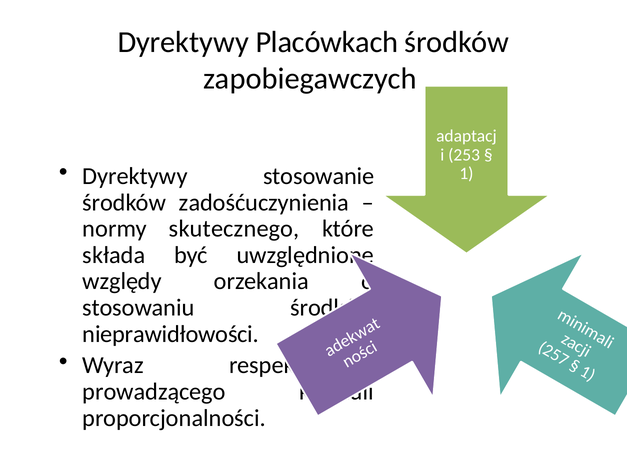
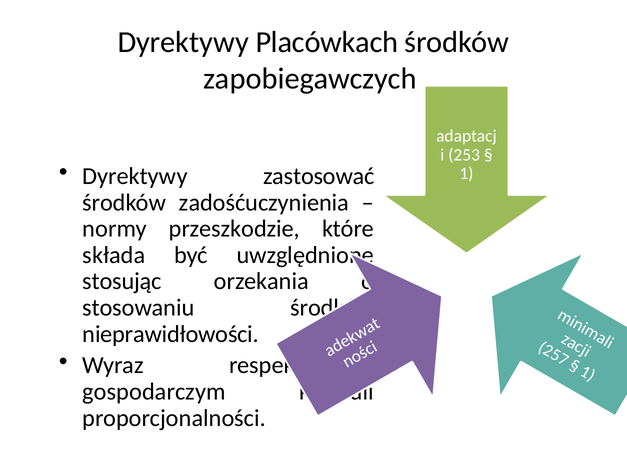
stosowanie: stosowanie -> zastosować
skutecznego: skutecznego -> przeszkodzie
względy: względy -> stosując
prowadzącego: prowadzącego -> gospodarczym
